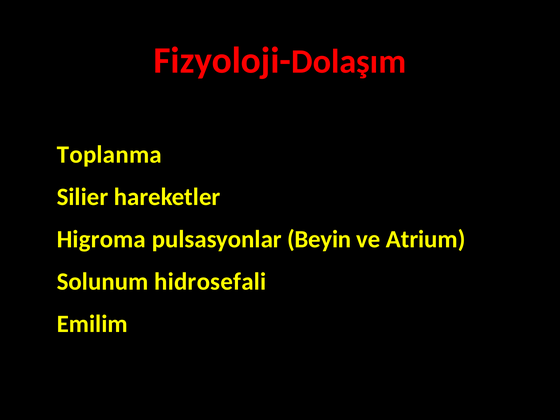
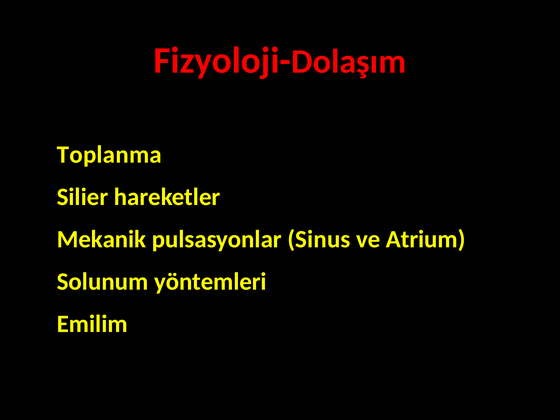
Higroma: Higroma -> Mekanik
Beyin: Beyin -> Sinus
hidrosefali: hidrosefali -> yöntemleri
